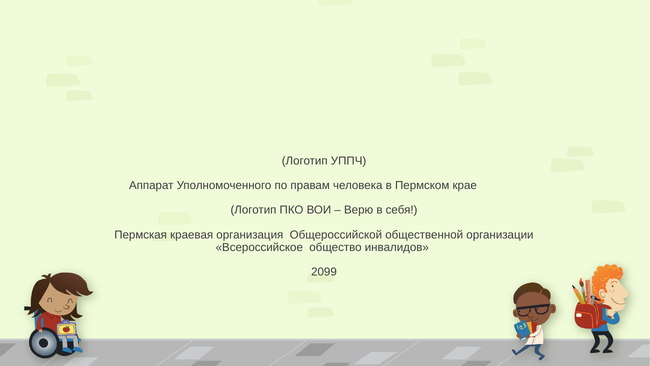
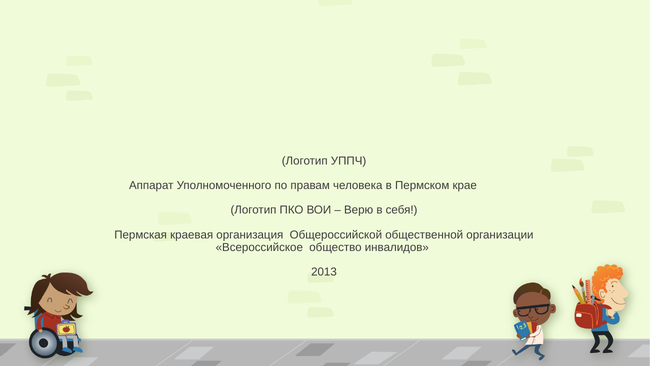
2099: 2099 -> 2013
